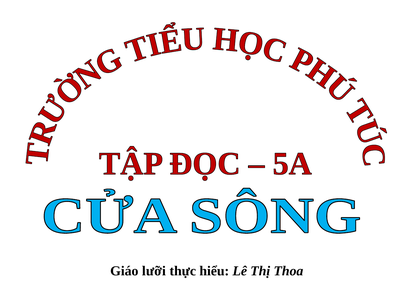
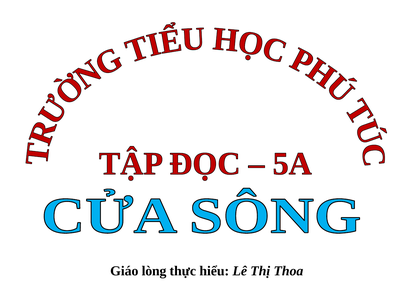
lưỡi: lưỡi -> lòng
